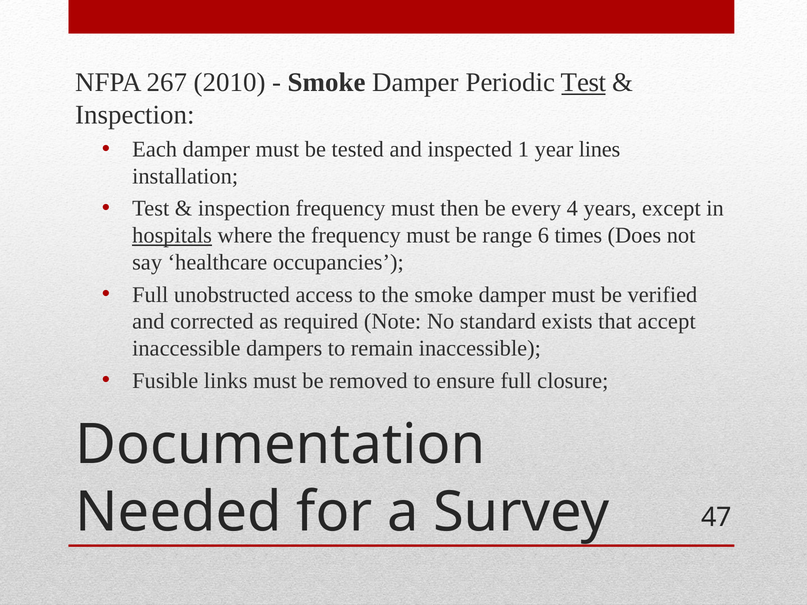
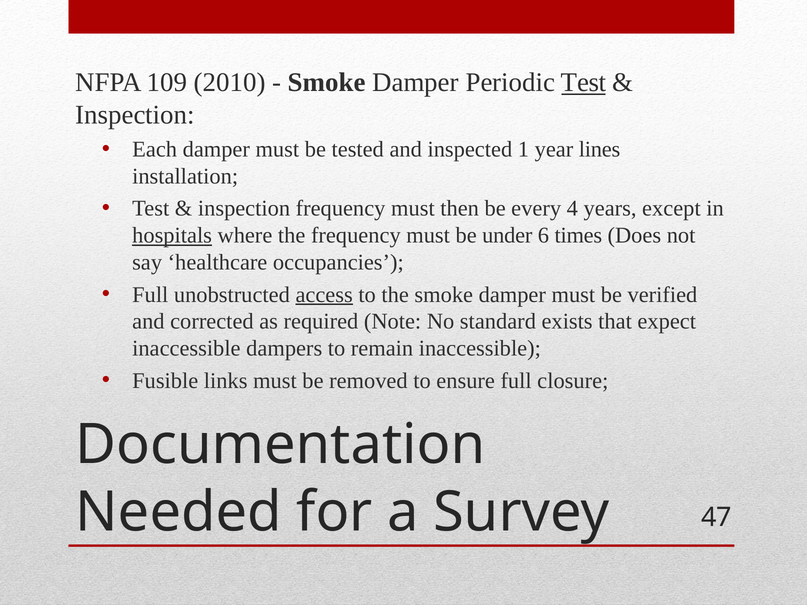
267: 267 -> 109
range: range -> under
access underline: none -> present
accept: accept -> expect
